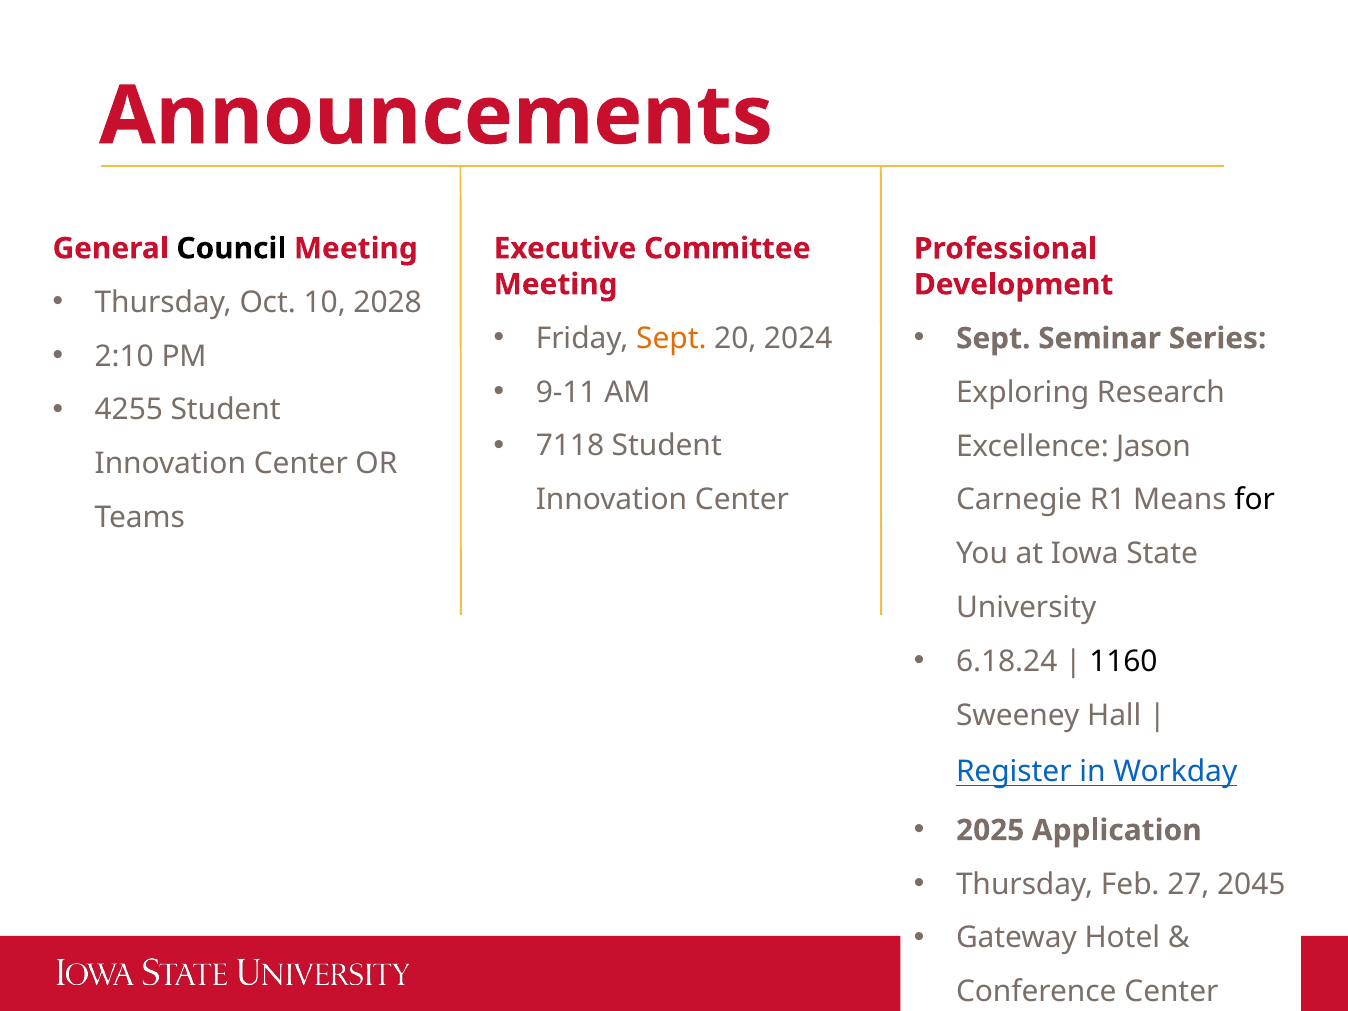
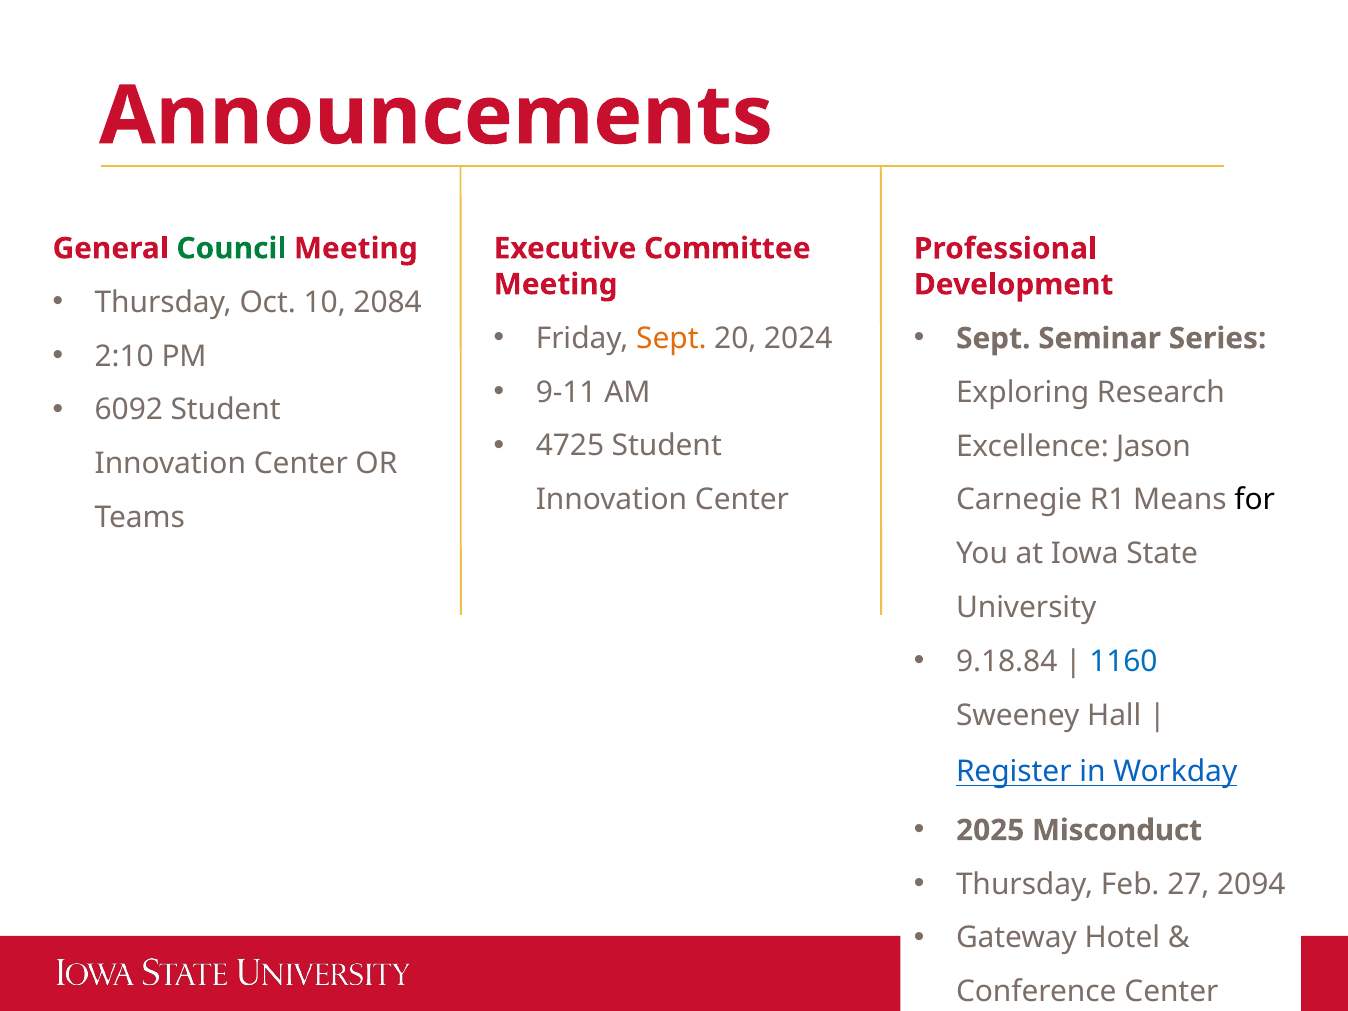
Council at (231, 248) colour: black -> green
2028: 2028 -> 2084
4255: 4255 -> 6092
7118: 7118 -> 4725
6.18.24: 6.18.24 -> 9.18.84
1160 colour: black -> blue
Application: Application -> Misconduct
2045: 2045 -> 2094
